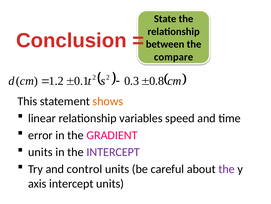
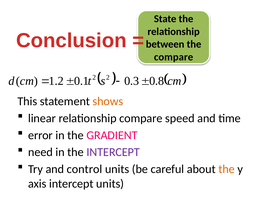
relationship variables: variables -> compare
units at (40, 152): units -> need
the at (227, 169) colour: purple -> orange
